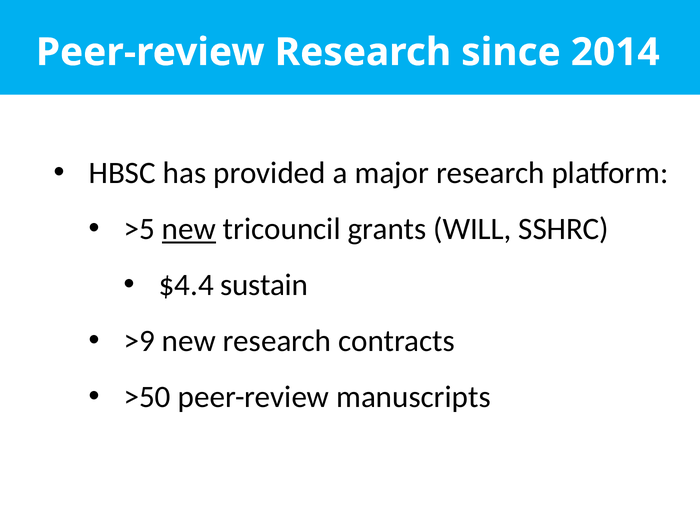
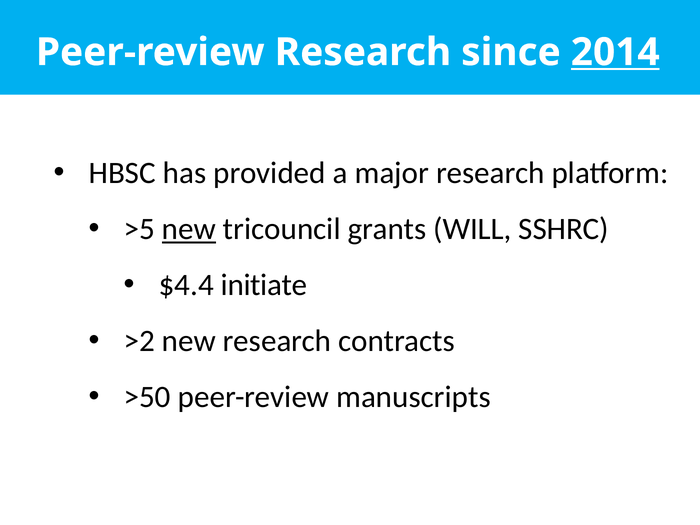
2014 underline: none -> present
sustain: sustain -> initiate
>9: >9 -> >2
